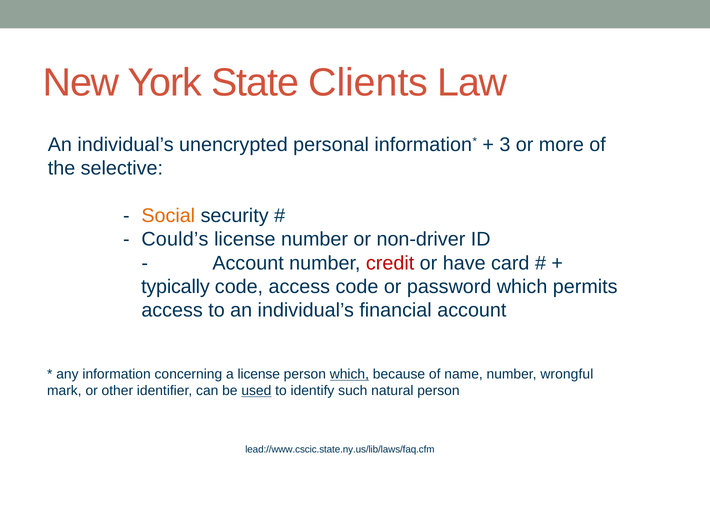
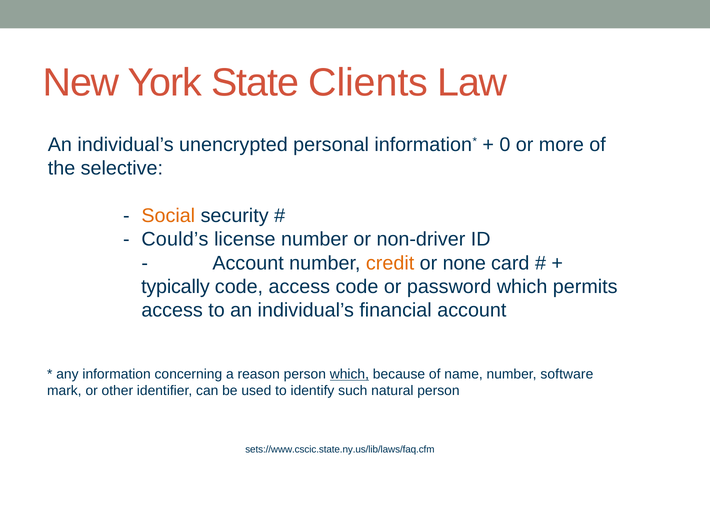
3: 3 -> 0
credit colour: red -> orange
have: have -> none
a license: license -> reason
wrongful: wrongful -> software
used underline: present -> none
lead://www.cscic.state.ny.us/lib/laws/faq.cfm: lead://www.cscic.state.ny.us/lib/laws/faq.cfm -> sets://www.cscic.state.ny.us/lib/laws/faq.cfm
